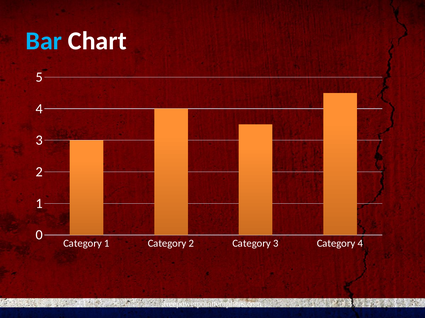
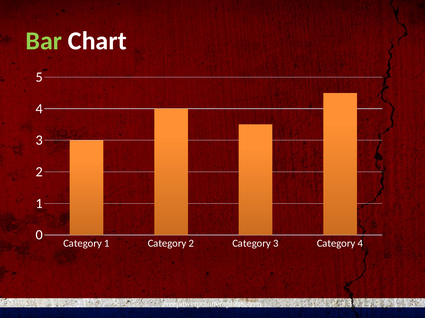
Bar colour: light blue -> light green
